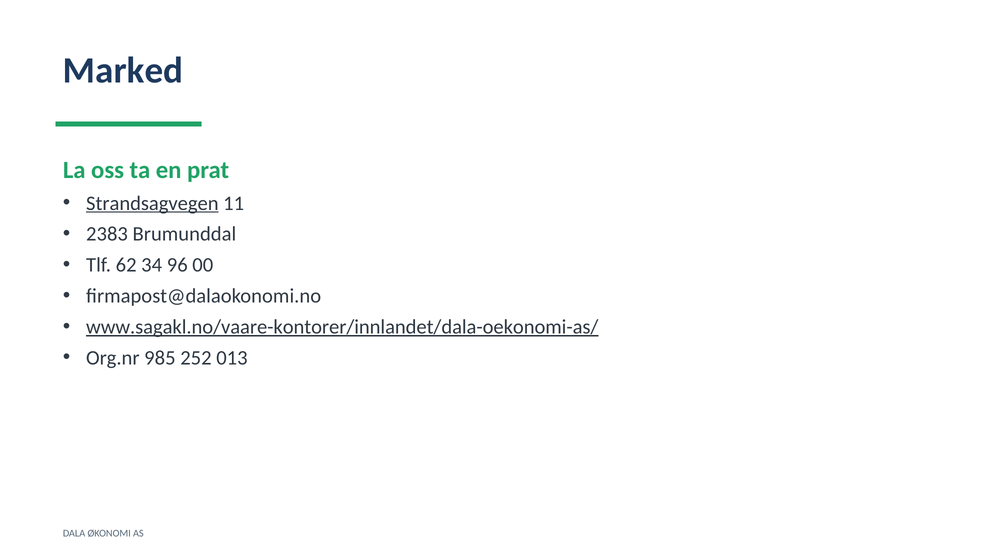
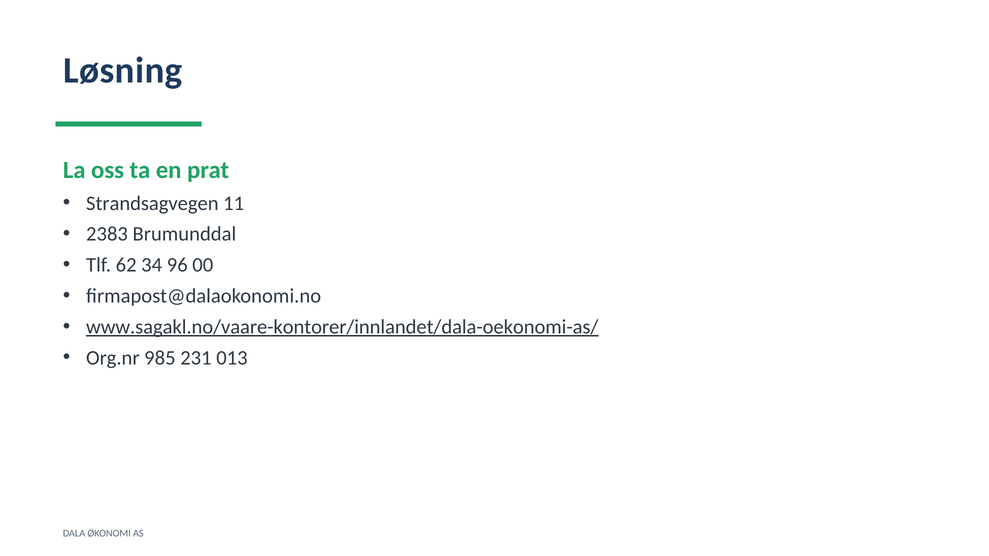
Marked: Marked -> Løsning
Strandsagvegen underline: present -> none
252: 252 -> 231
